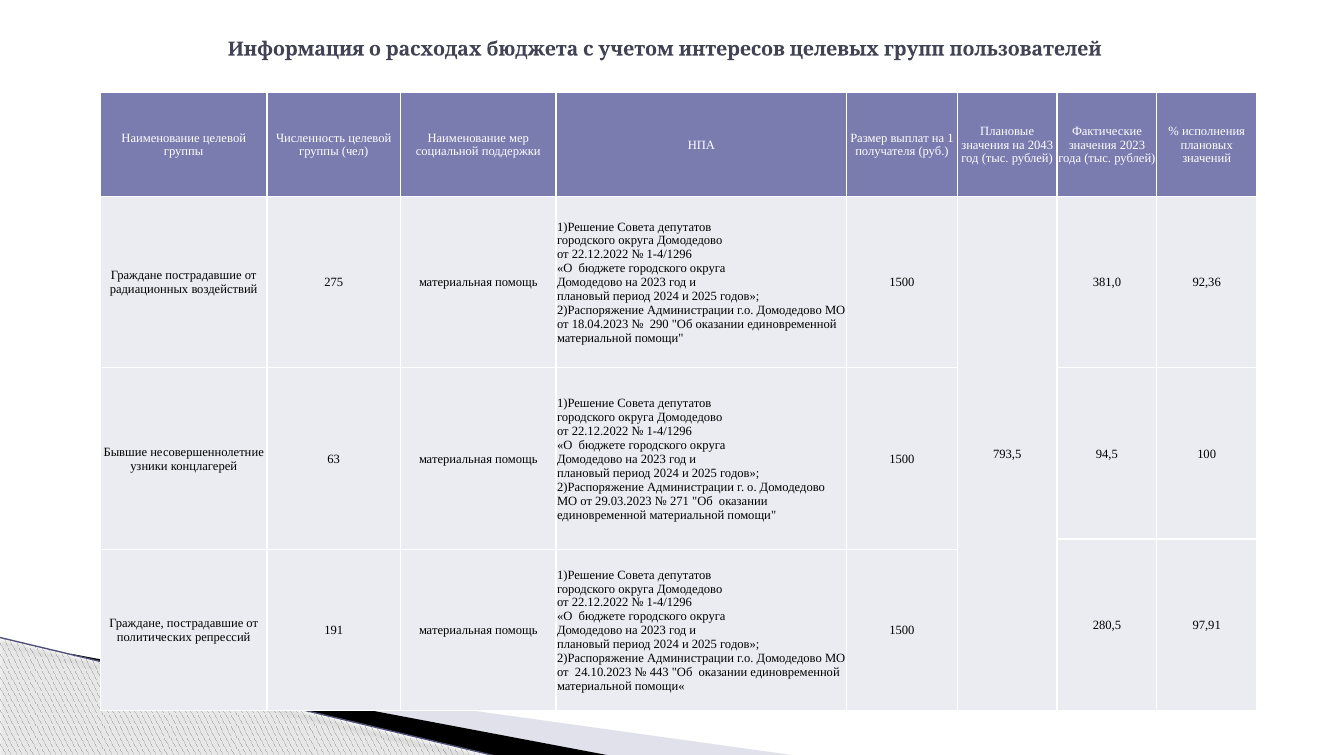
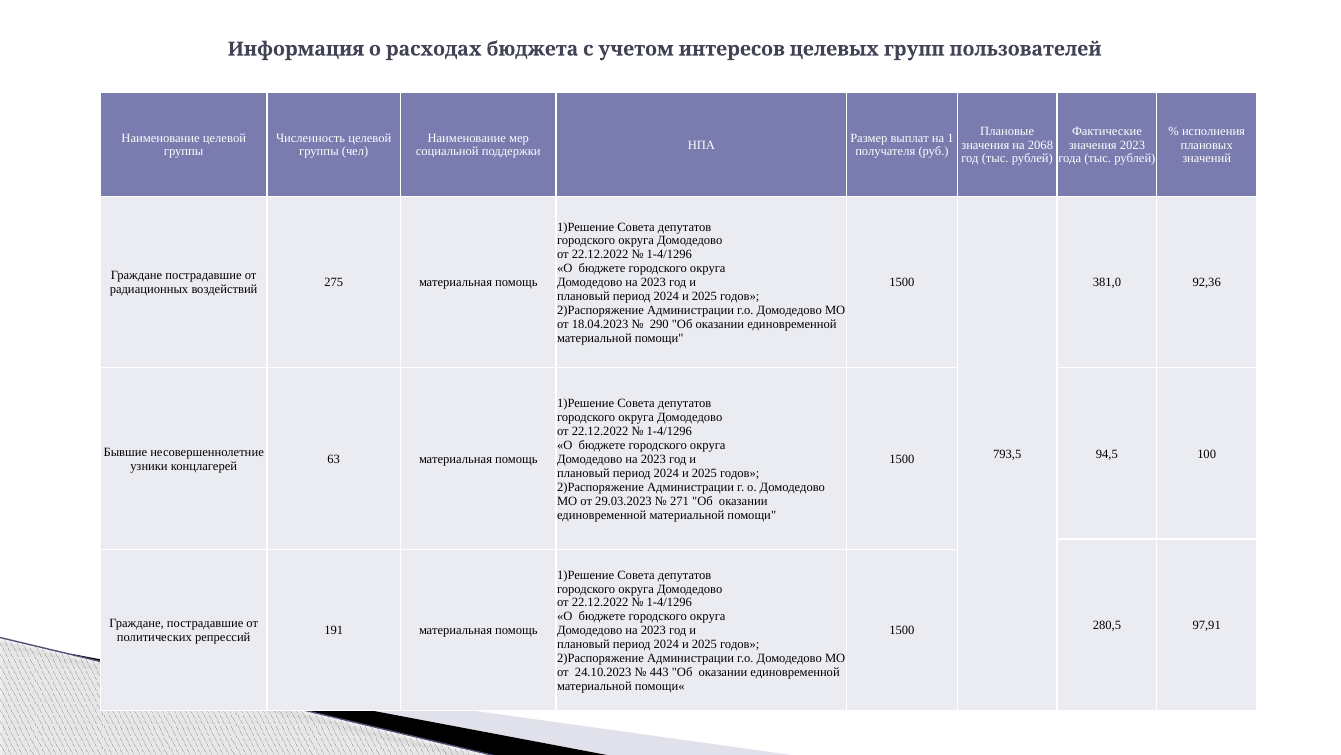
2043: 2043 -> 2068
